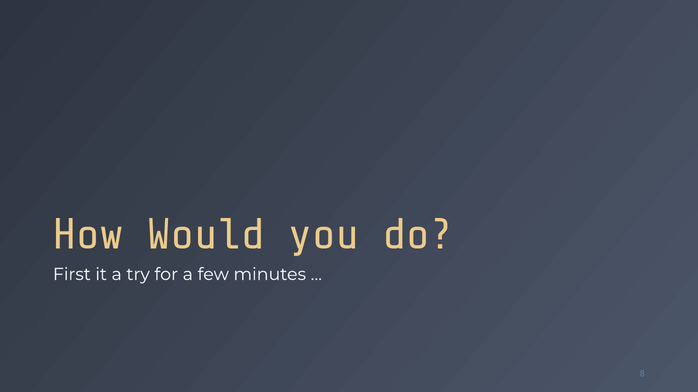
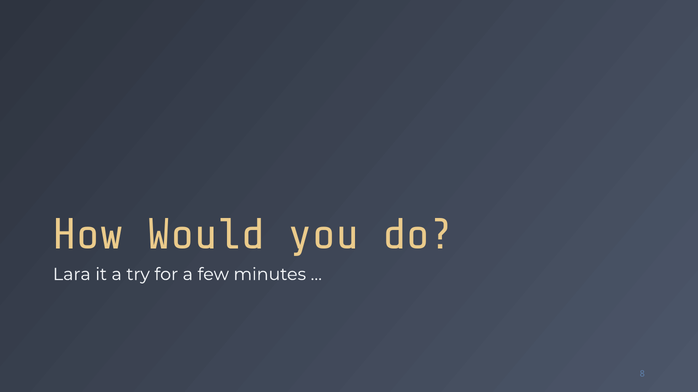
First: First -> Lara
